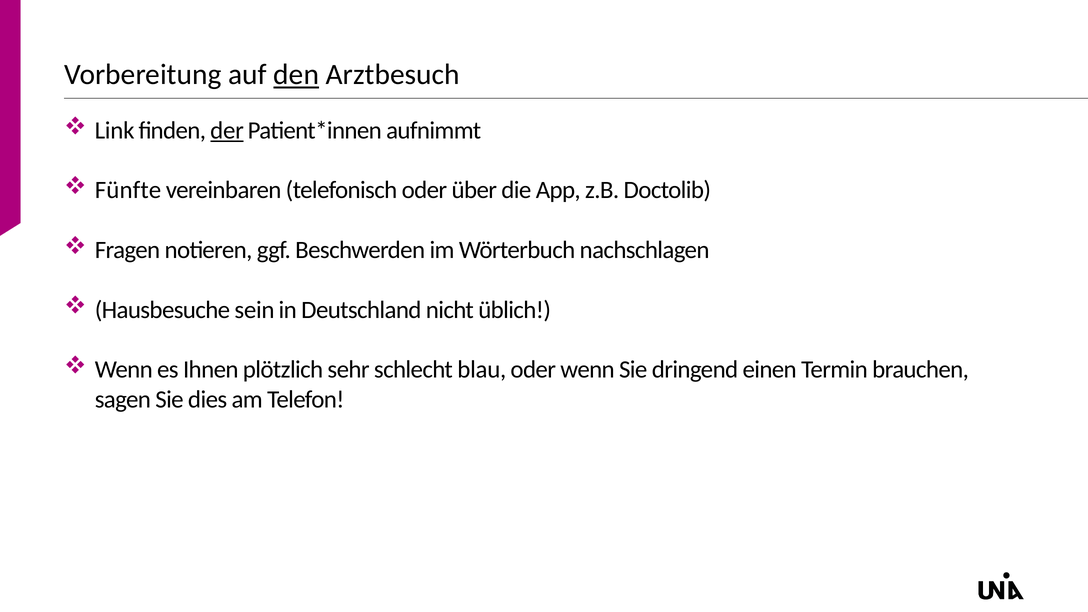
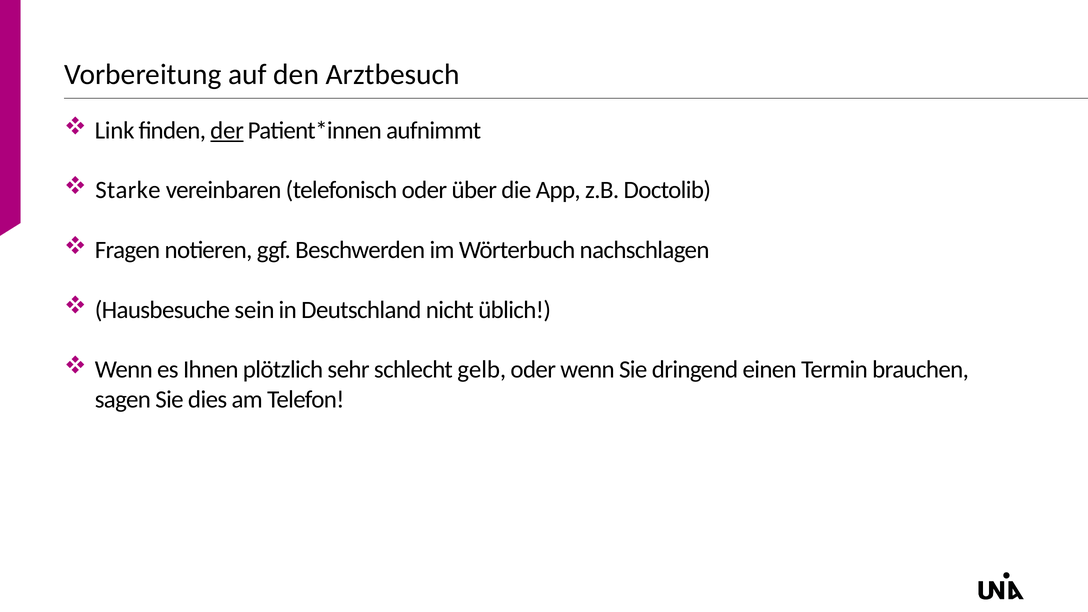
den underline: present -> none
Fünfte: Fünfte -> Starke
blau: blau -> gelb
